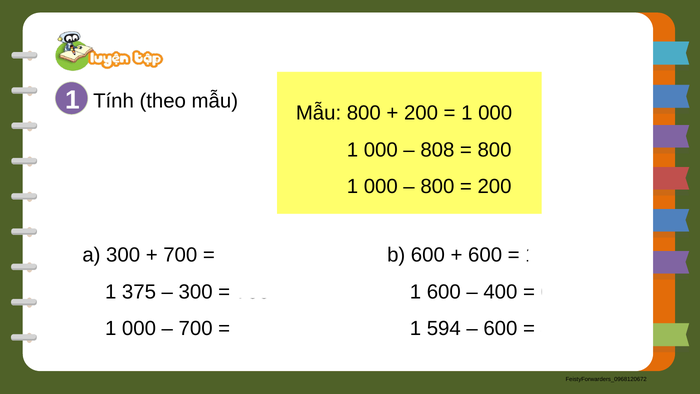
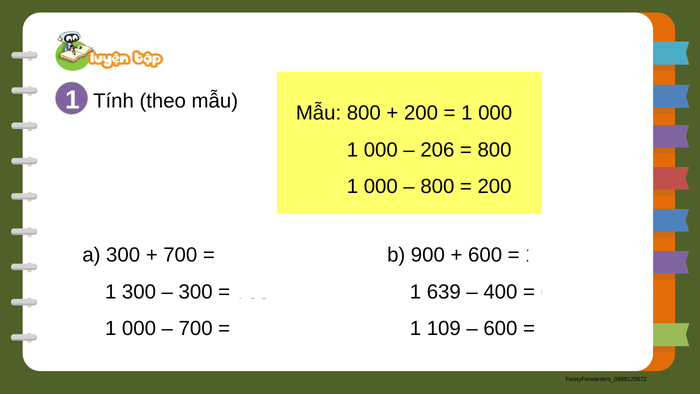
808: 808 -> 206
b 600: 600 -> 900
1 375: 375 -> 300
1 600: 600 -> 639
594: 594 -> 109
